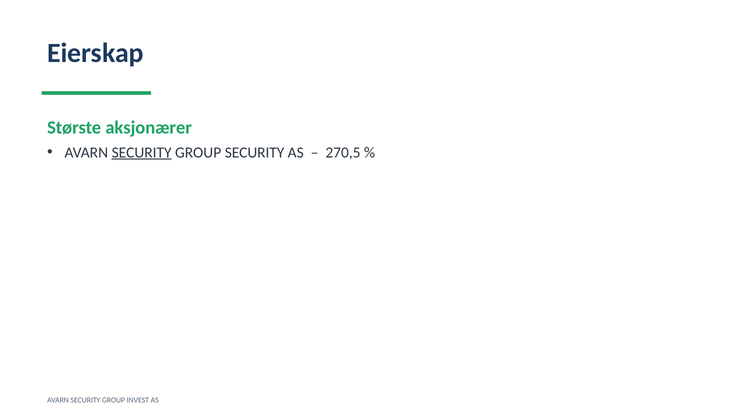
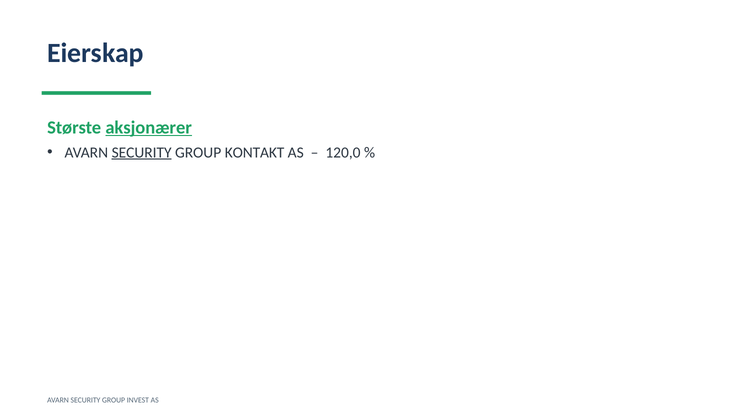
aksjonærer underline: none -> present
GROUP SECURITY: SECURITY -> KONTAKT
270,5: 270,5 -> 120,0
